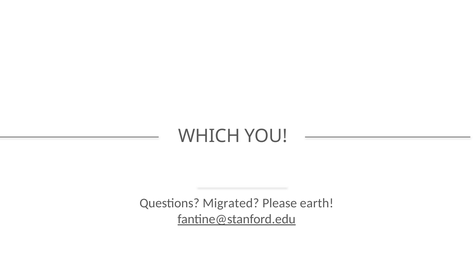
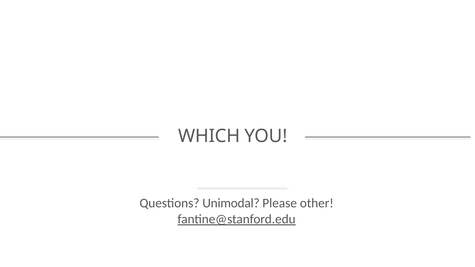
Migrated: Migrated -> Unimodal
earth: earth -> other
